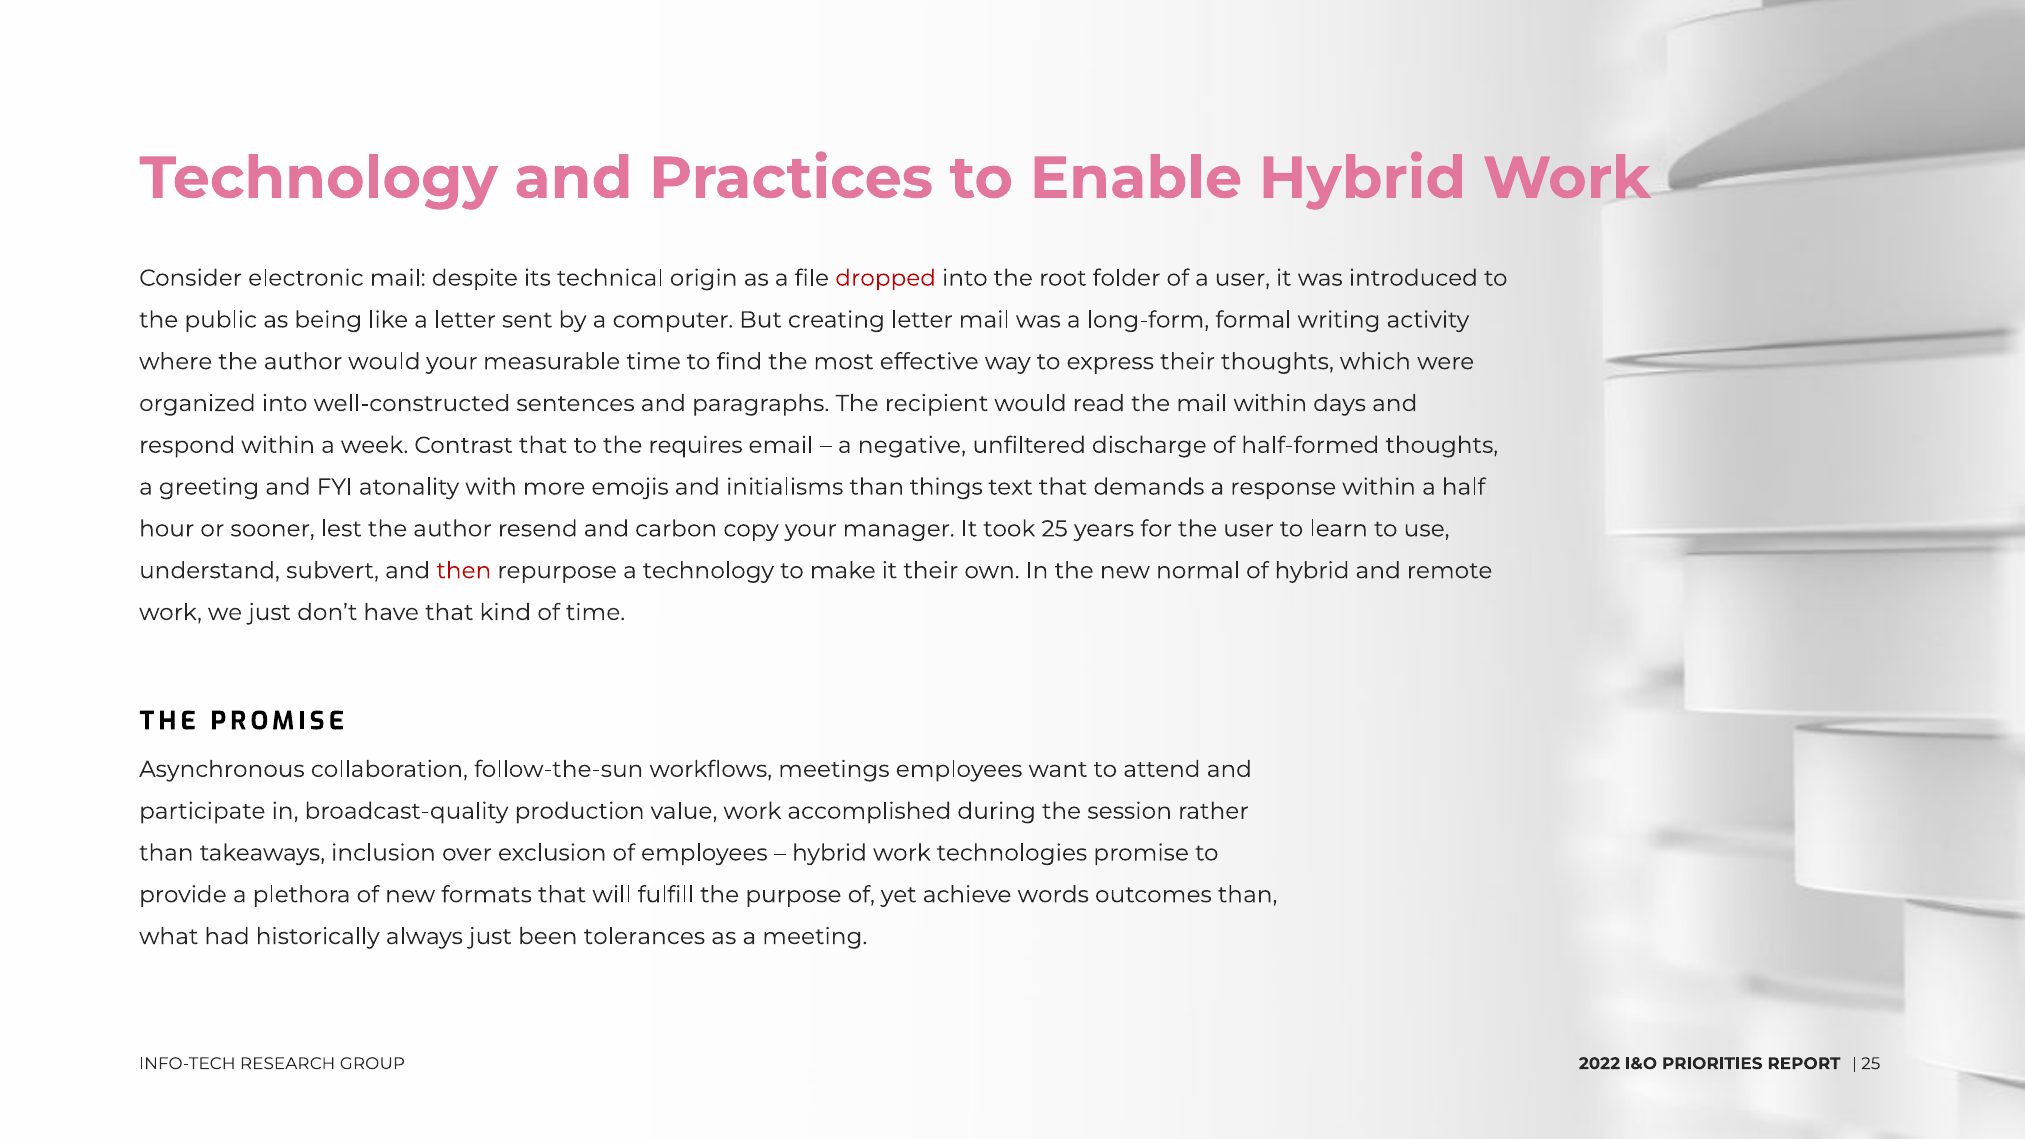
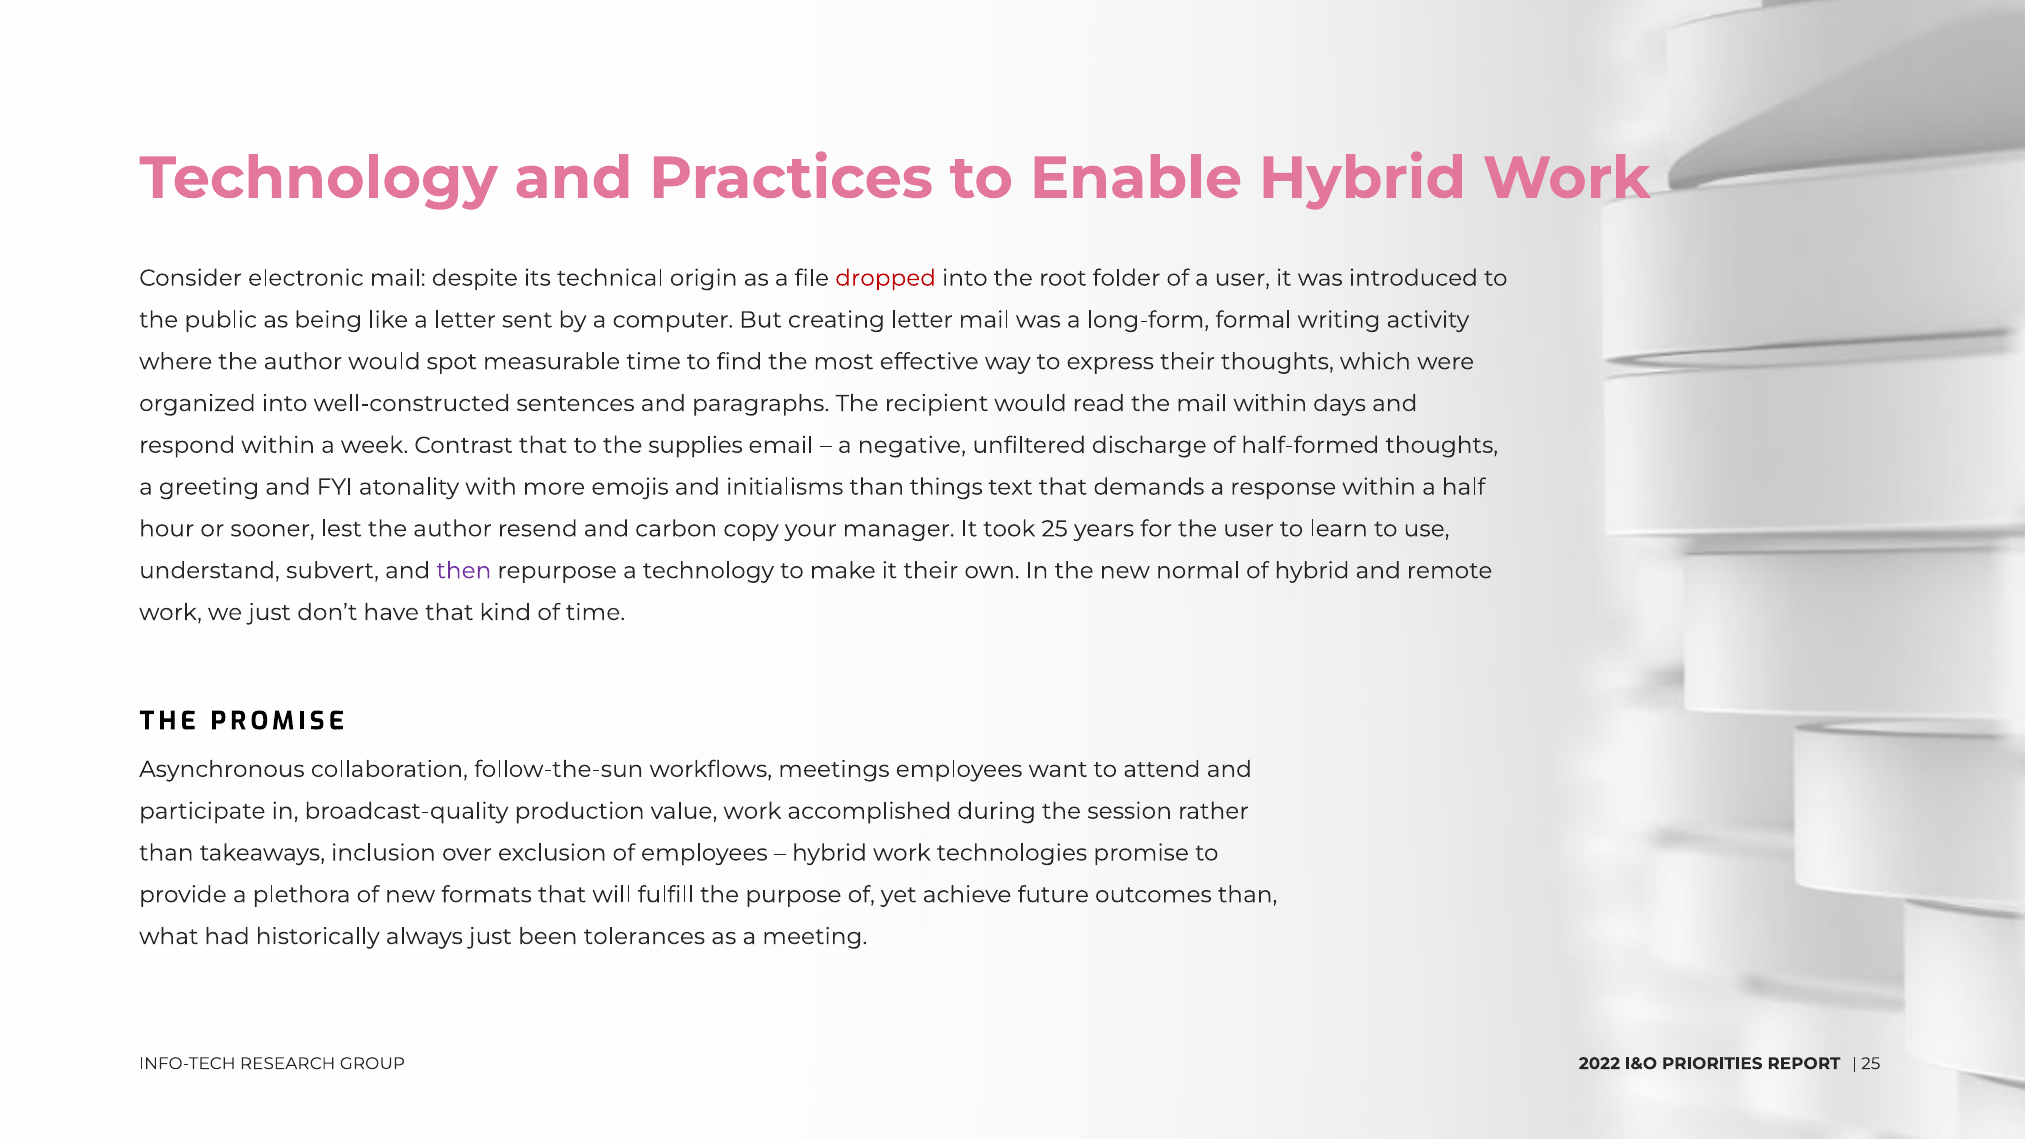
would your: your -> spot
requires: requires -> supplies
then colour: red -> purple
words: words -> future
